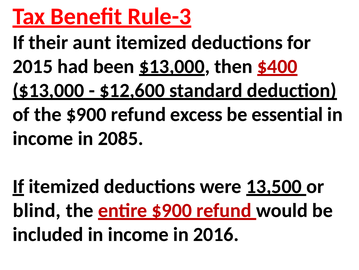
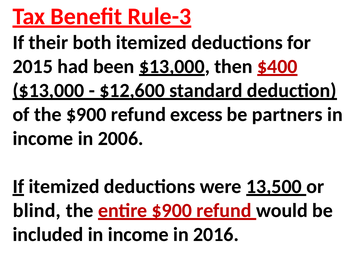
aunt: aunt -> both
essential: essential -> partners
2085: 2085 -> 2006
